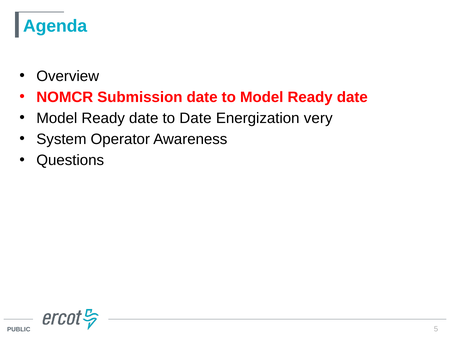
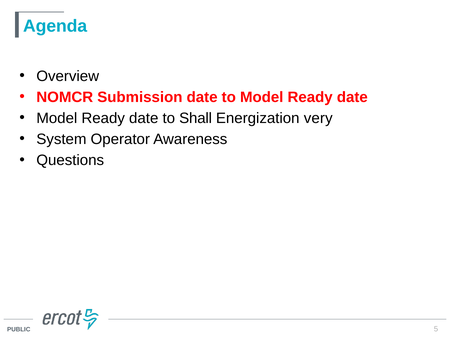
to Date: Date -> Shall
